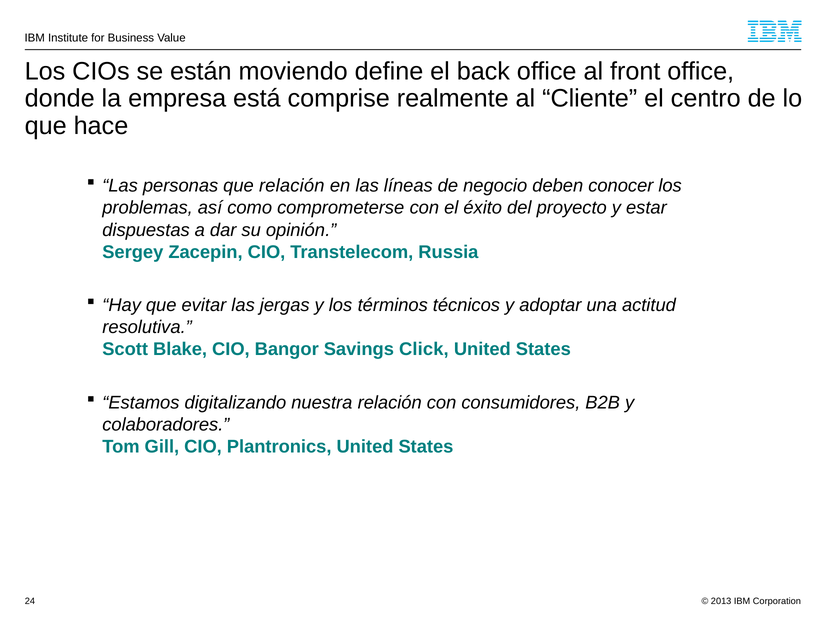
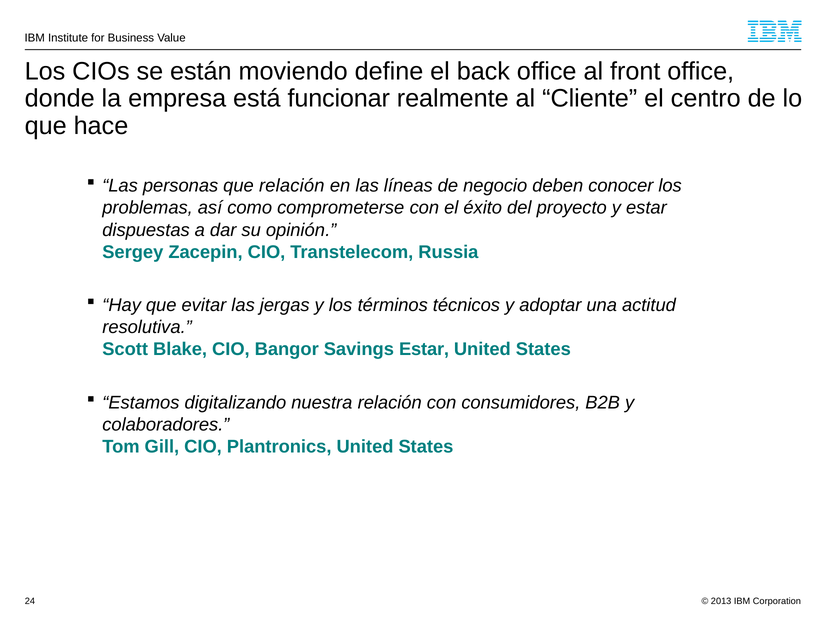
comprise: comprise -> funcionar
Savings Click: Click -> Estar
